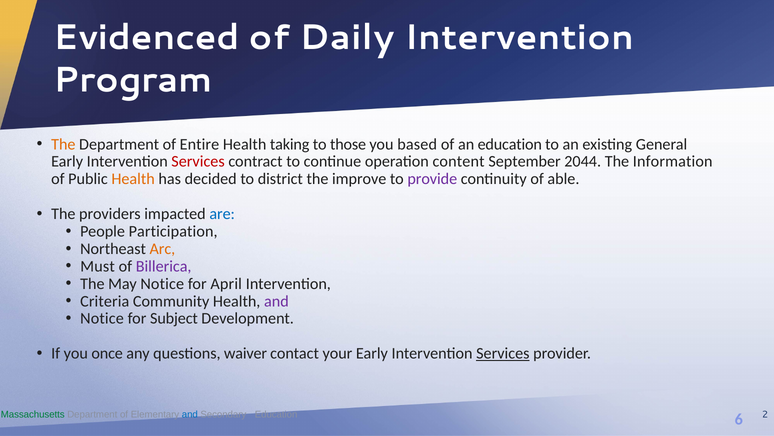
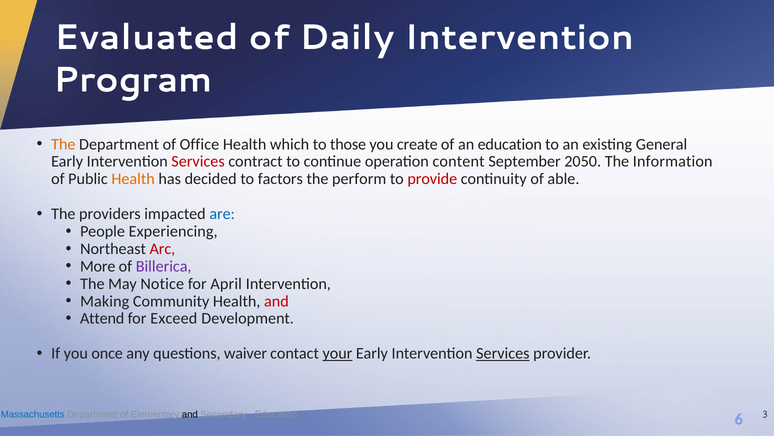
Evidenced: Evidenced -> Evaluated
Entire: Entire -> Office
taking: taking -> which
based: based -> create
2044: 2044 -> 2050
district: district -> factors
improve: improve -> perform
provide colour: purple -> red
Participation: Participation -> Experiencing
Arc colour: orange -> red
Must: Must -> More
Criteria: Criteria -> Making
and at (276, 301) colour: purple -> red
Notice at (102, 318): Notice -> Attend
Subject: Subject -> Exceed
your underline: none -> present
Massachusetts colour: green -> blue
and at (190, 414) colour: blue -> black
2: 2 -> 3
